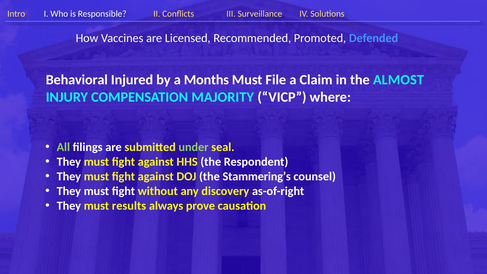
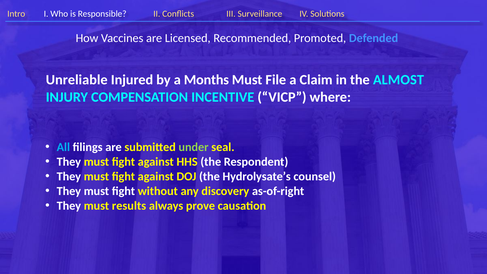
Behavioral: Behavioral -> Unreliable
MAJORITY: MAJORITY -> INCENTIVE
All colour: light green -> light blue
Stammering’s: Stammering’s -> Hydrolysate’s
